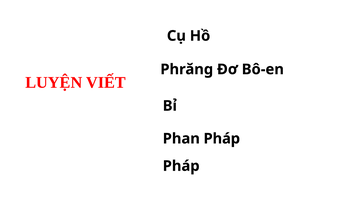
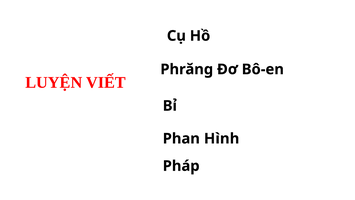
Phan Pháp: Pháp -> Hình
